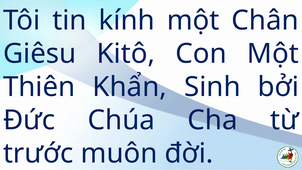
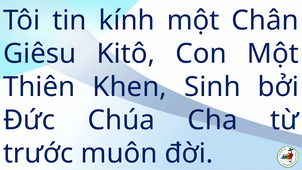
Khẩn: Khẩn -> Khen
